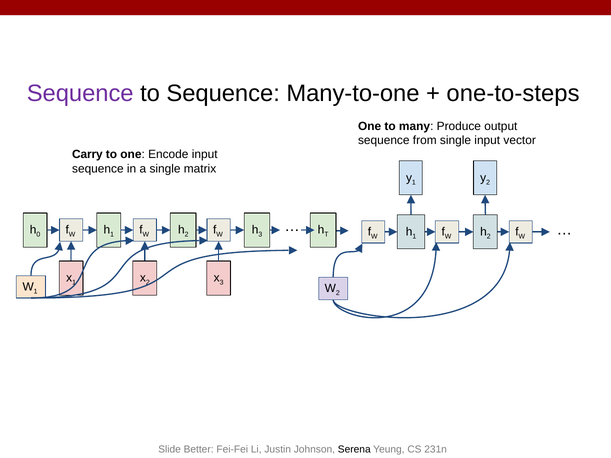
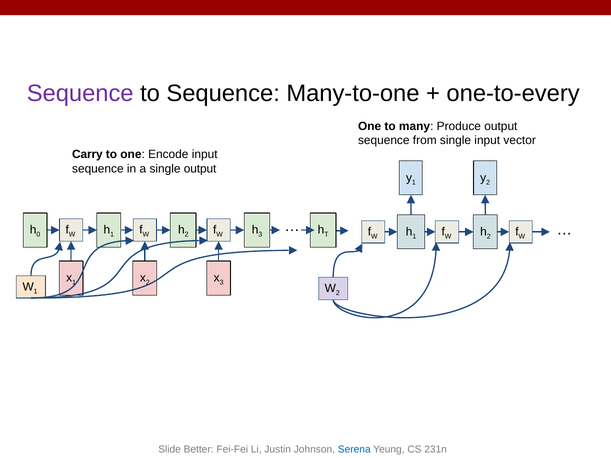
one-to-steps: one-to-steps -> one-to-every
single matrix: matrix -> output
Serena colour: black -> blue
